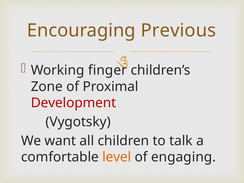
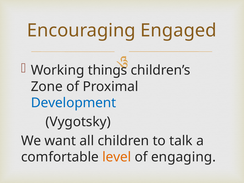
Previous: Previous -> Engaged
finger: finger -> things
Development colour: red -> blue
